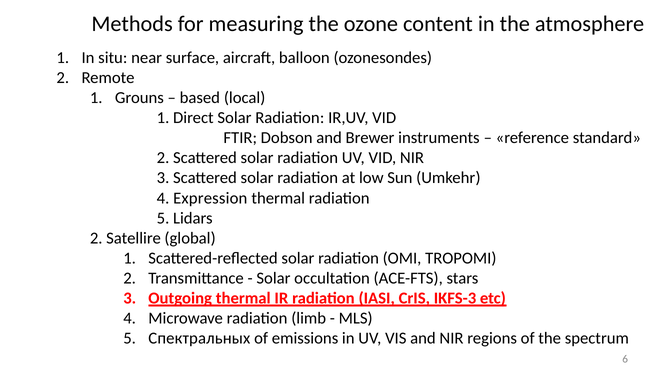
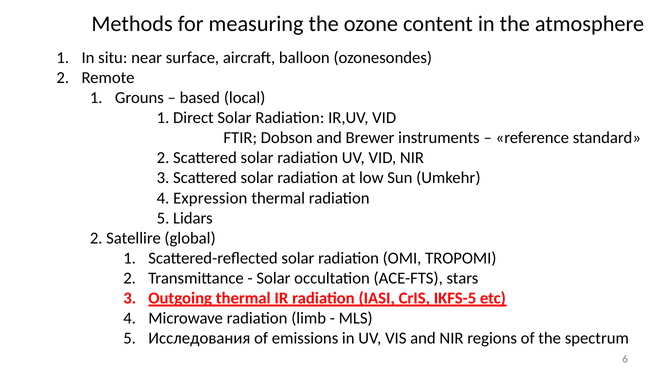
IKFS-3: IKFS-3 -> IKFS-5
Спектральных: Спектральных -> Исследования
